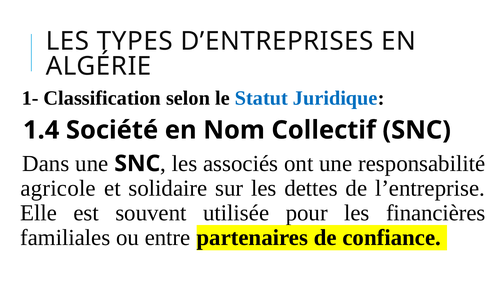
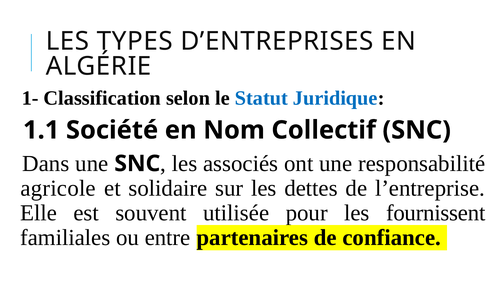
1.4: 1.4 -> 1.1
financières: financières -> fournissent
